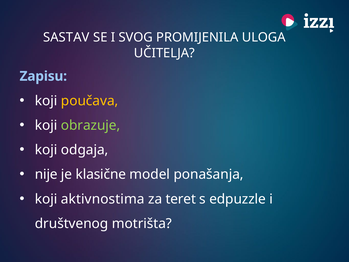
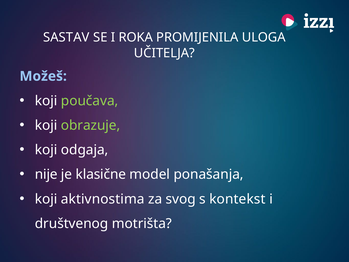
SVOG: SVOG -> ROKA
Zapisu: Zapisu -> Možeš
poučava colour: yellow -> light green
teret: teret -> svog
edpuzzle: edpuzzle -> kontekst
